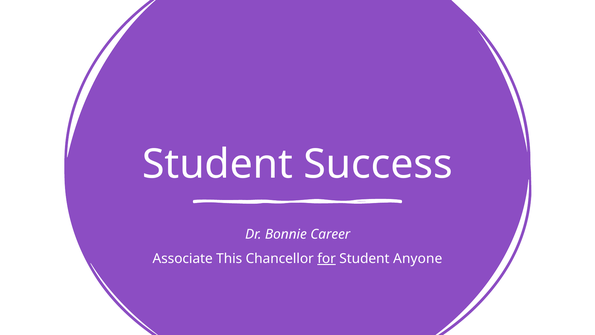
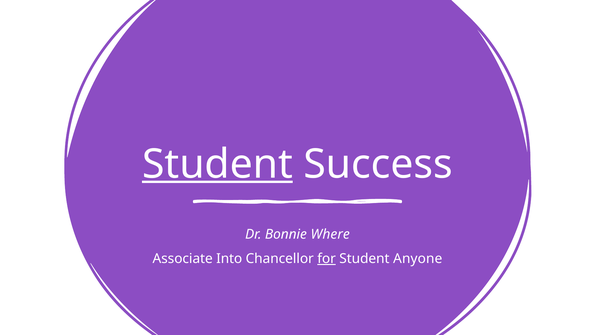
Student at (217, 164) underline: none -> present
Career: Career -> Where
This: This -> Into
